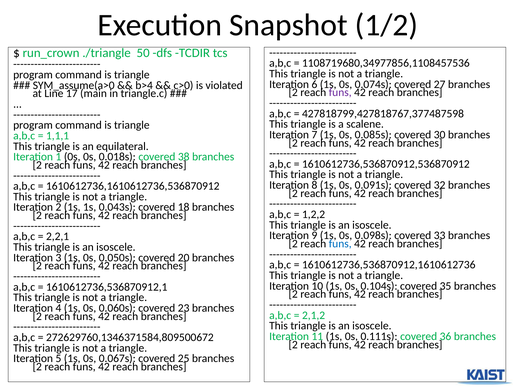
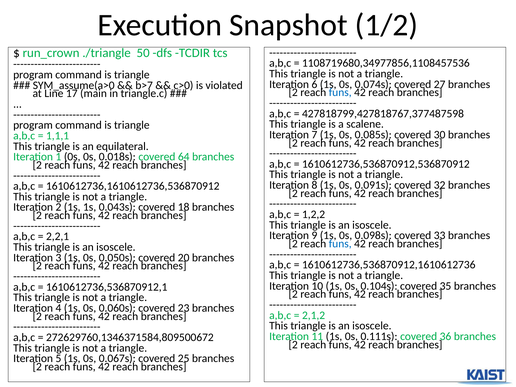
b>4: b>4 -> b>7
funs at (340, 92) colour: purple -> blue
38: 38 -> 64
